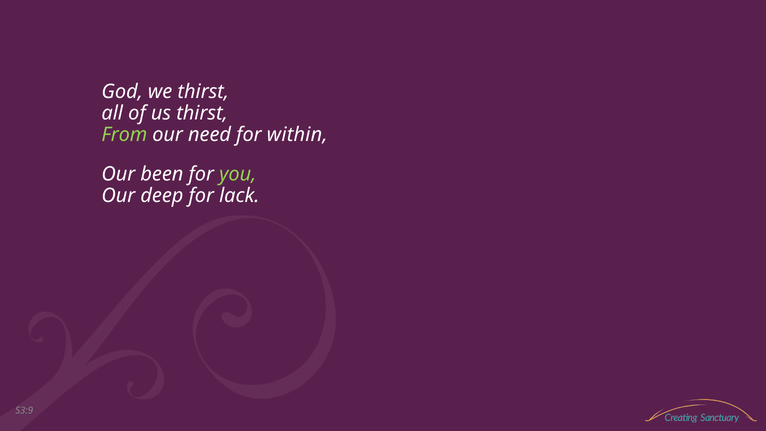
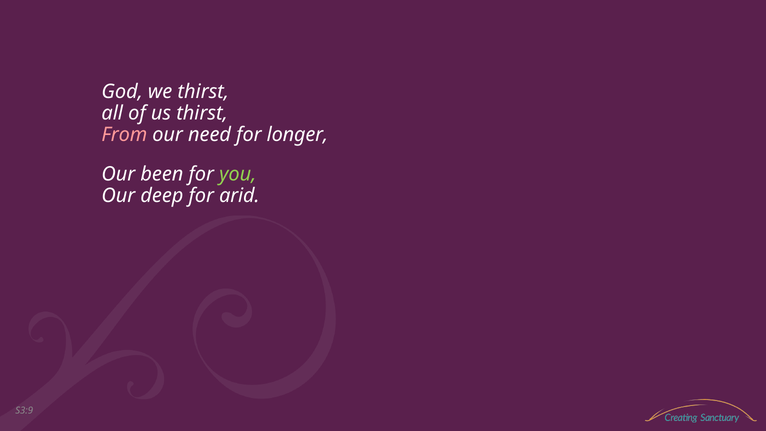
From colour: light green -> pink
within: within -> longer
lack: lack -> arid
